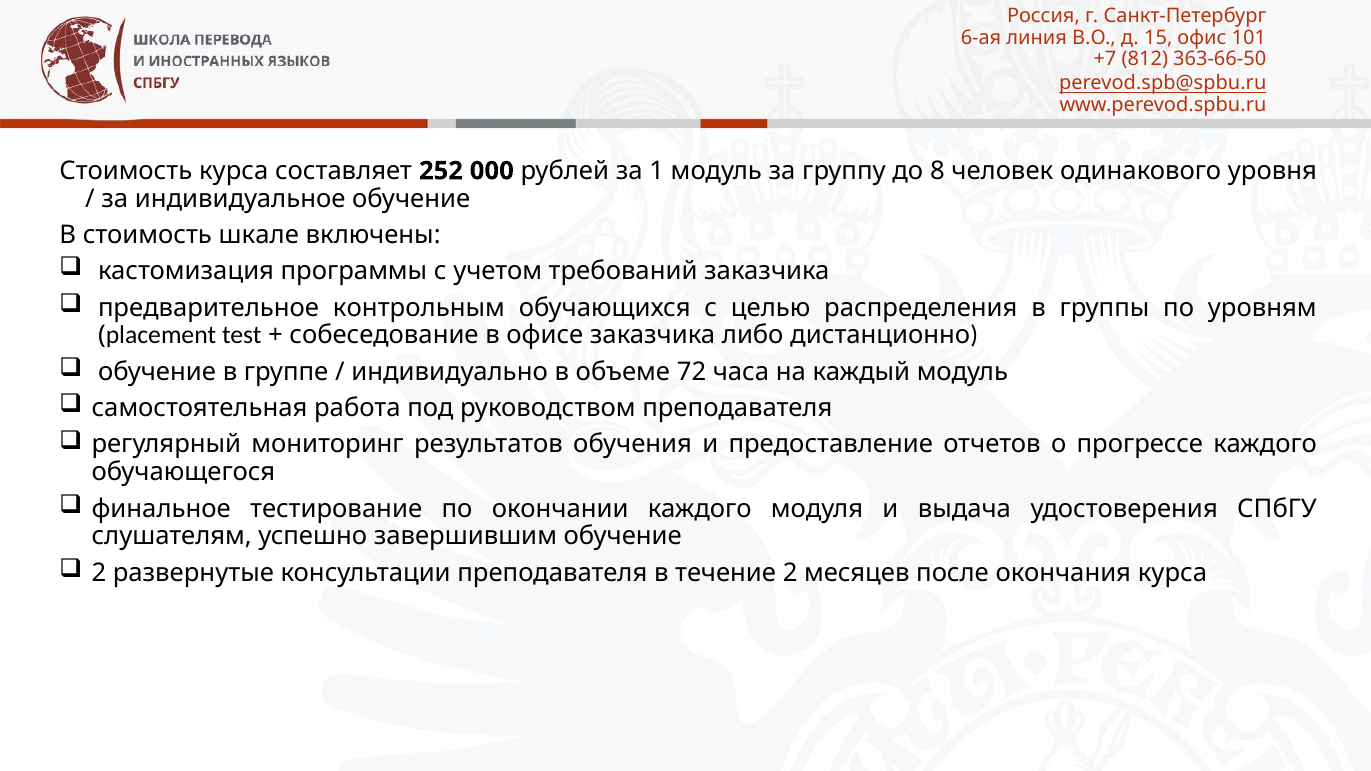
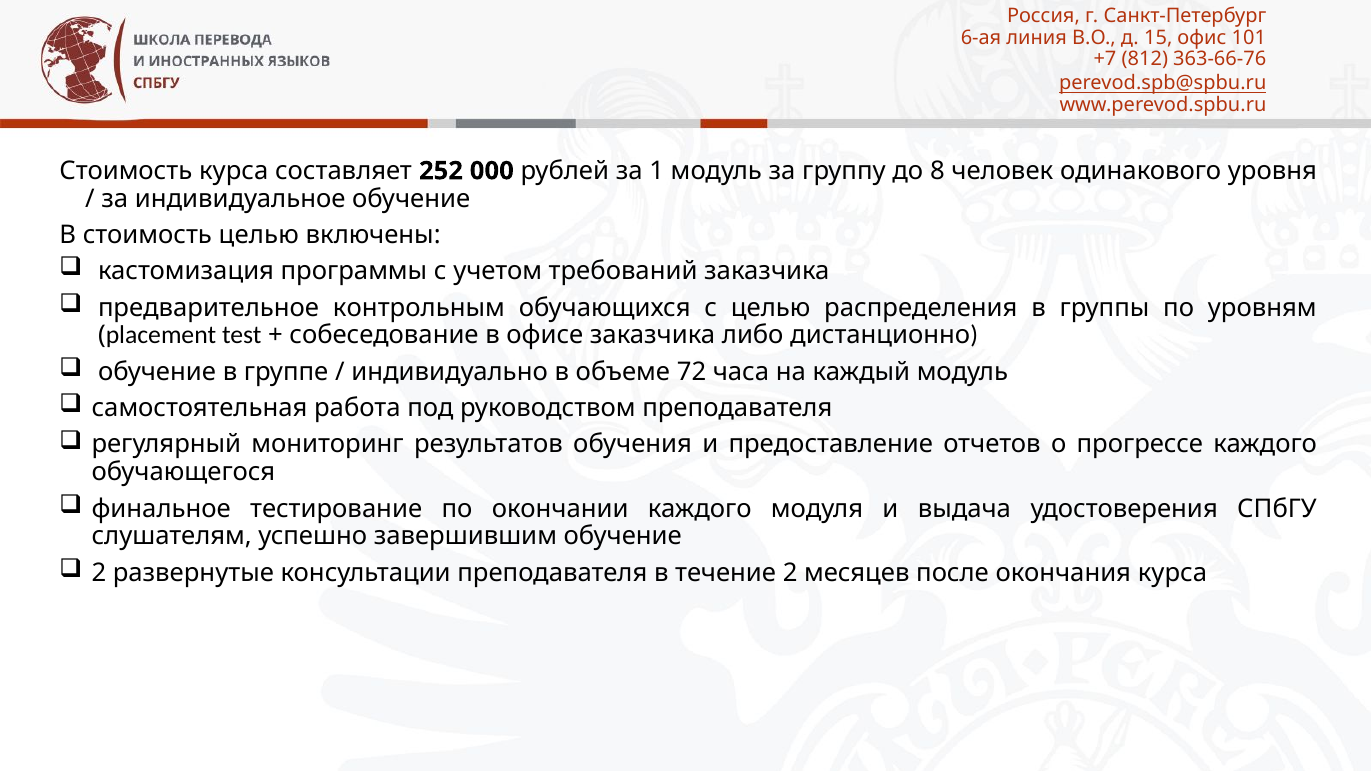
363-66-50: 363-66-50 -> 363-66-76
стоимость шкале: шкале -> целью
